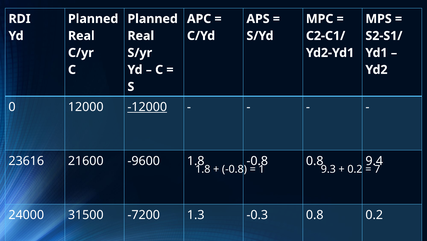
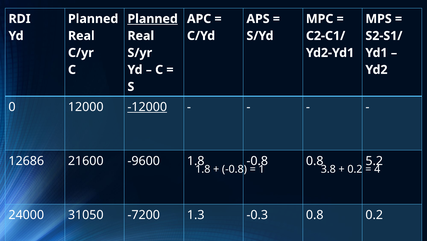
Planned at (153, 19) underline: none -> present
23616: 23616 -> 12686
9.4: 9.4 -> 5.2
9.3: 9.3 -> 3.8
7: 7 -> 4
31500: 31500 -> 31050
